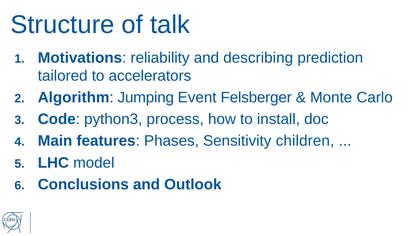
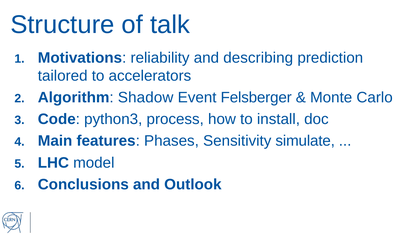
Jumping: Jumping -> Shadow
children: children -> simulate
